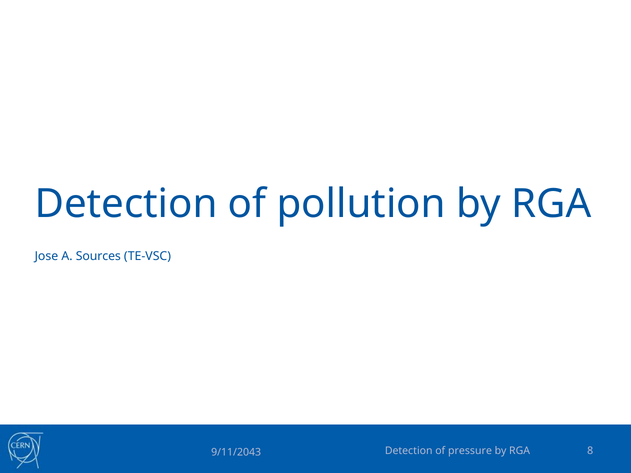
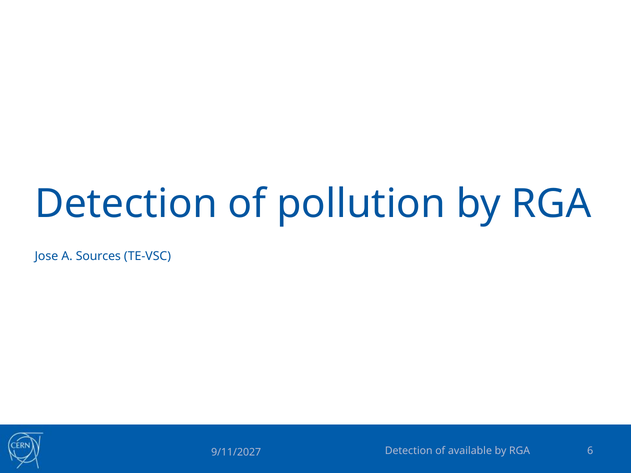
pressure: pressure -> available
8: 8 -> 6
9/11/2043: 9/11/2043 -> 9/11/2027
